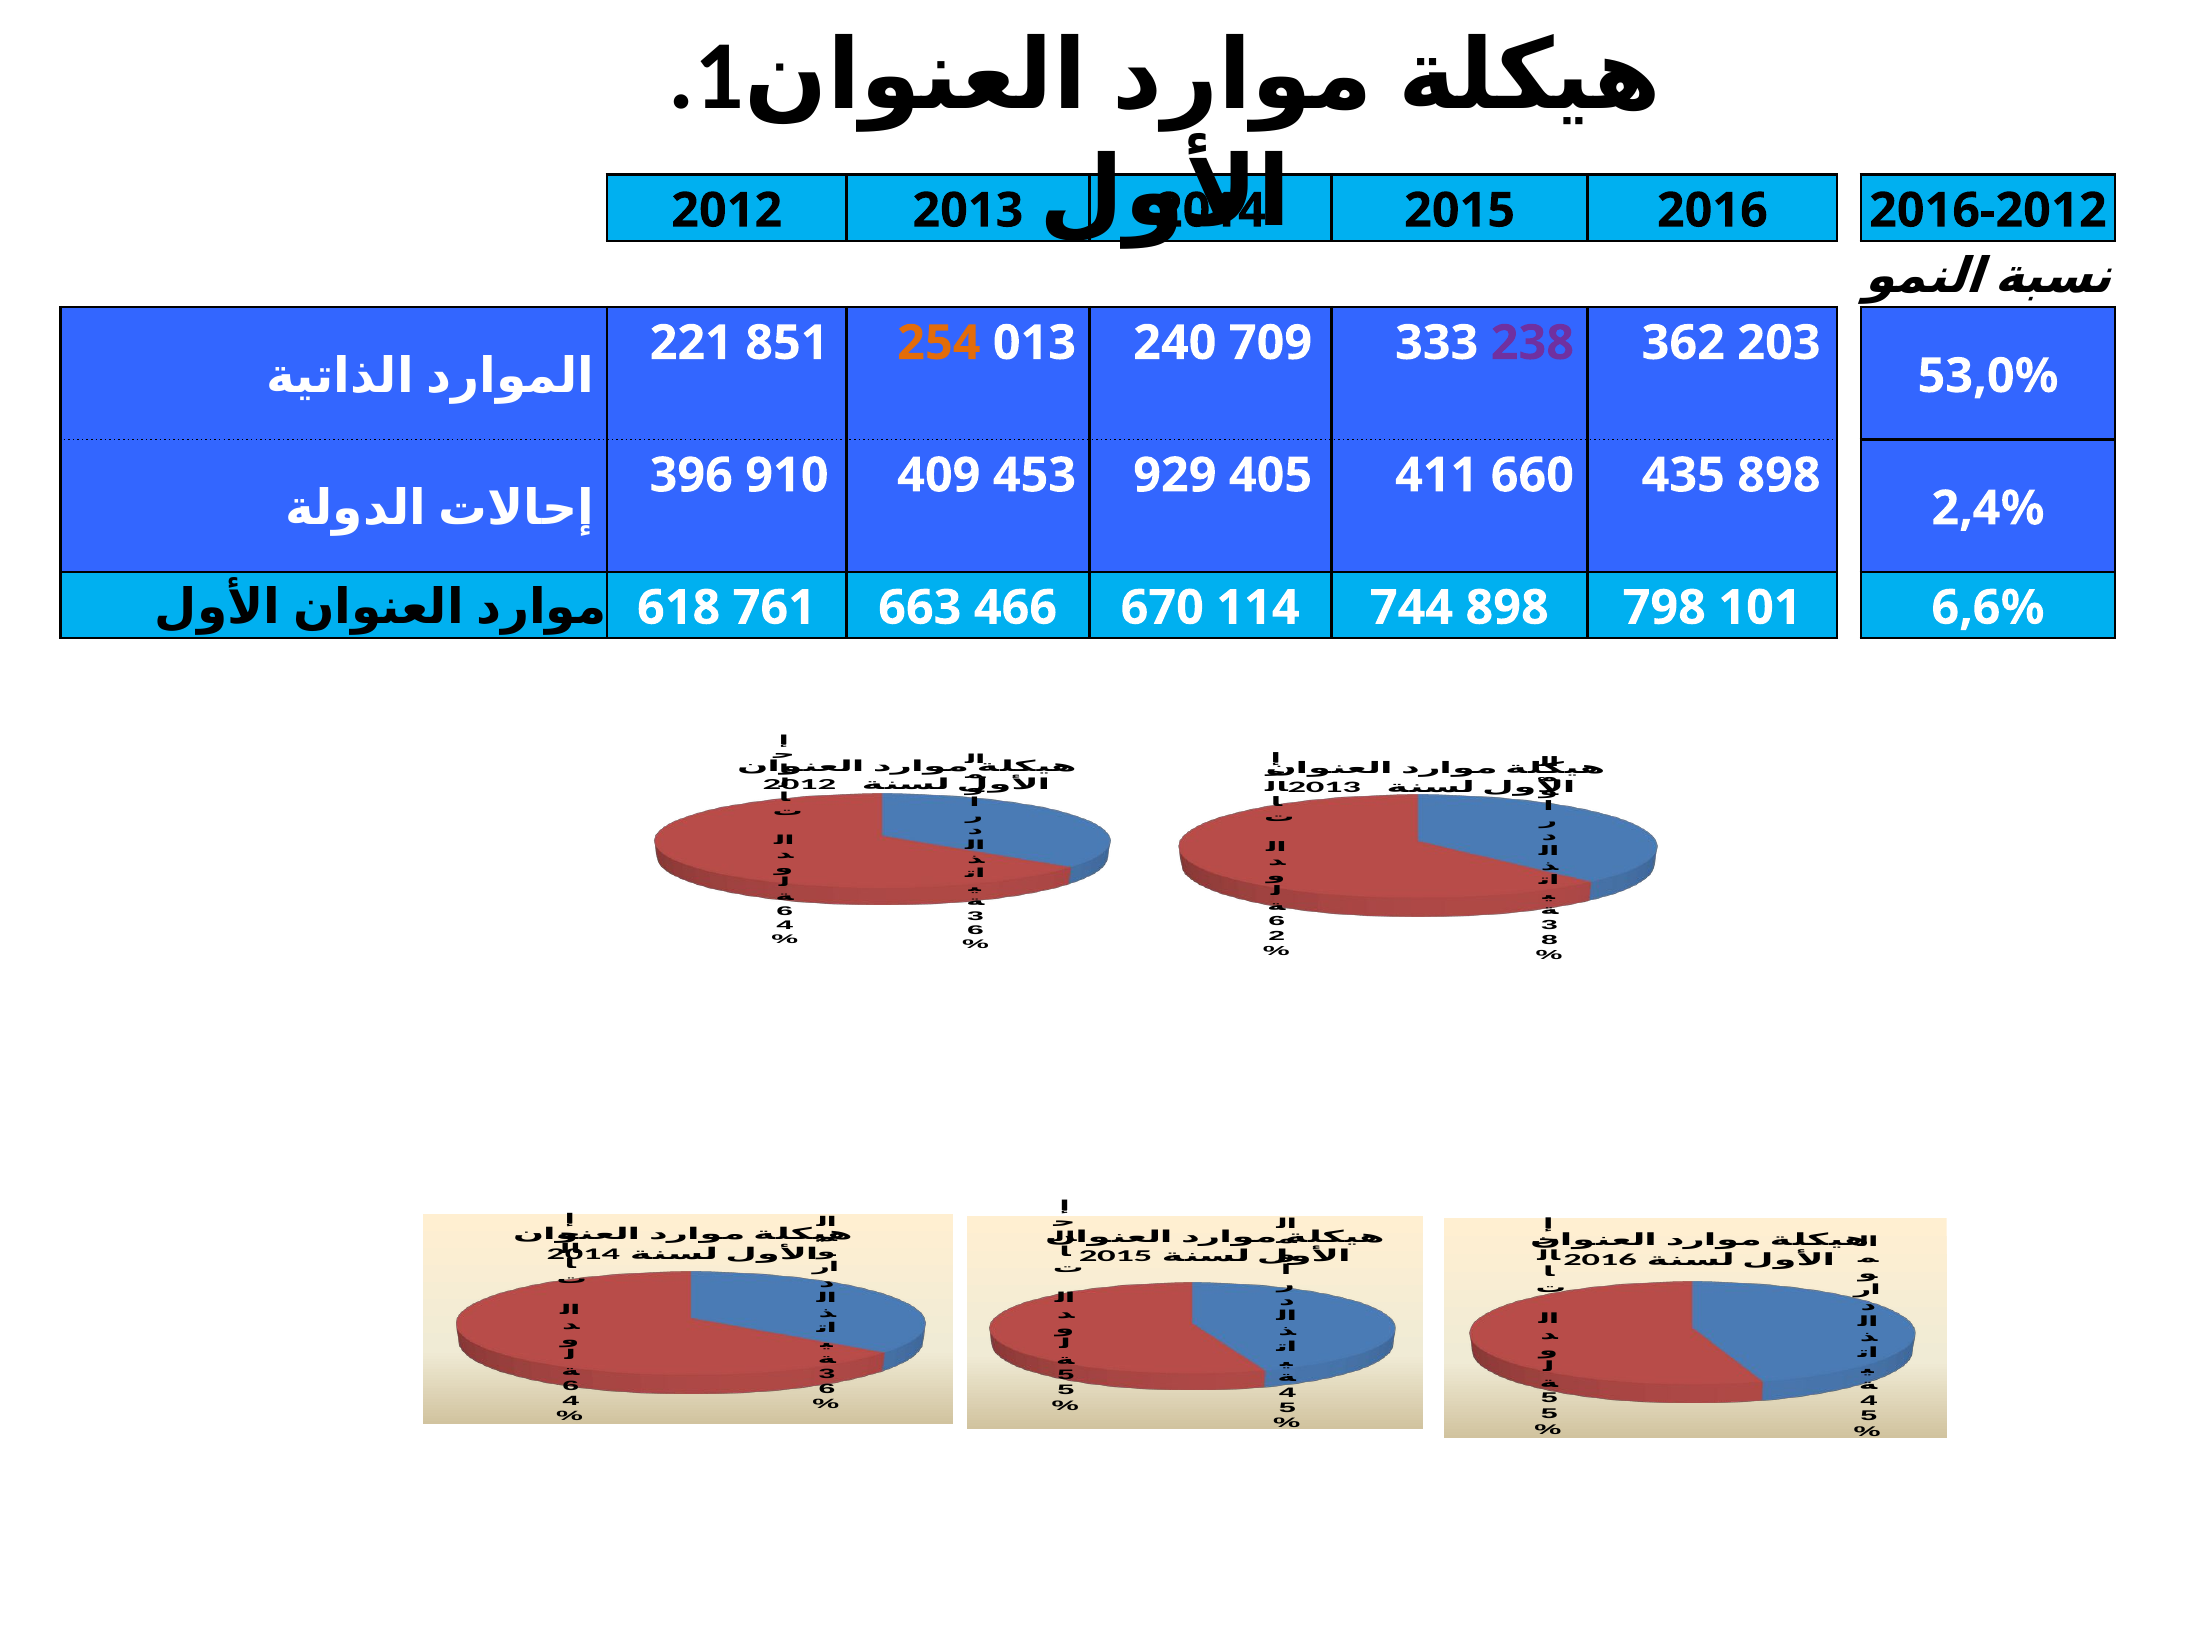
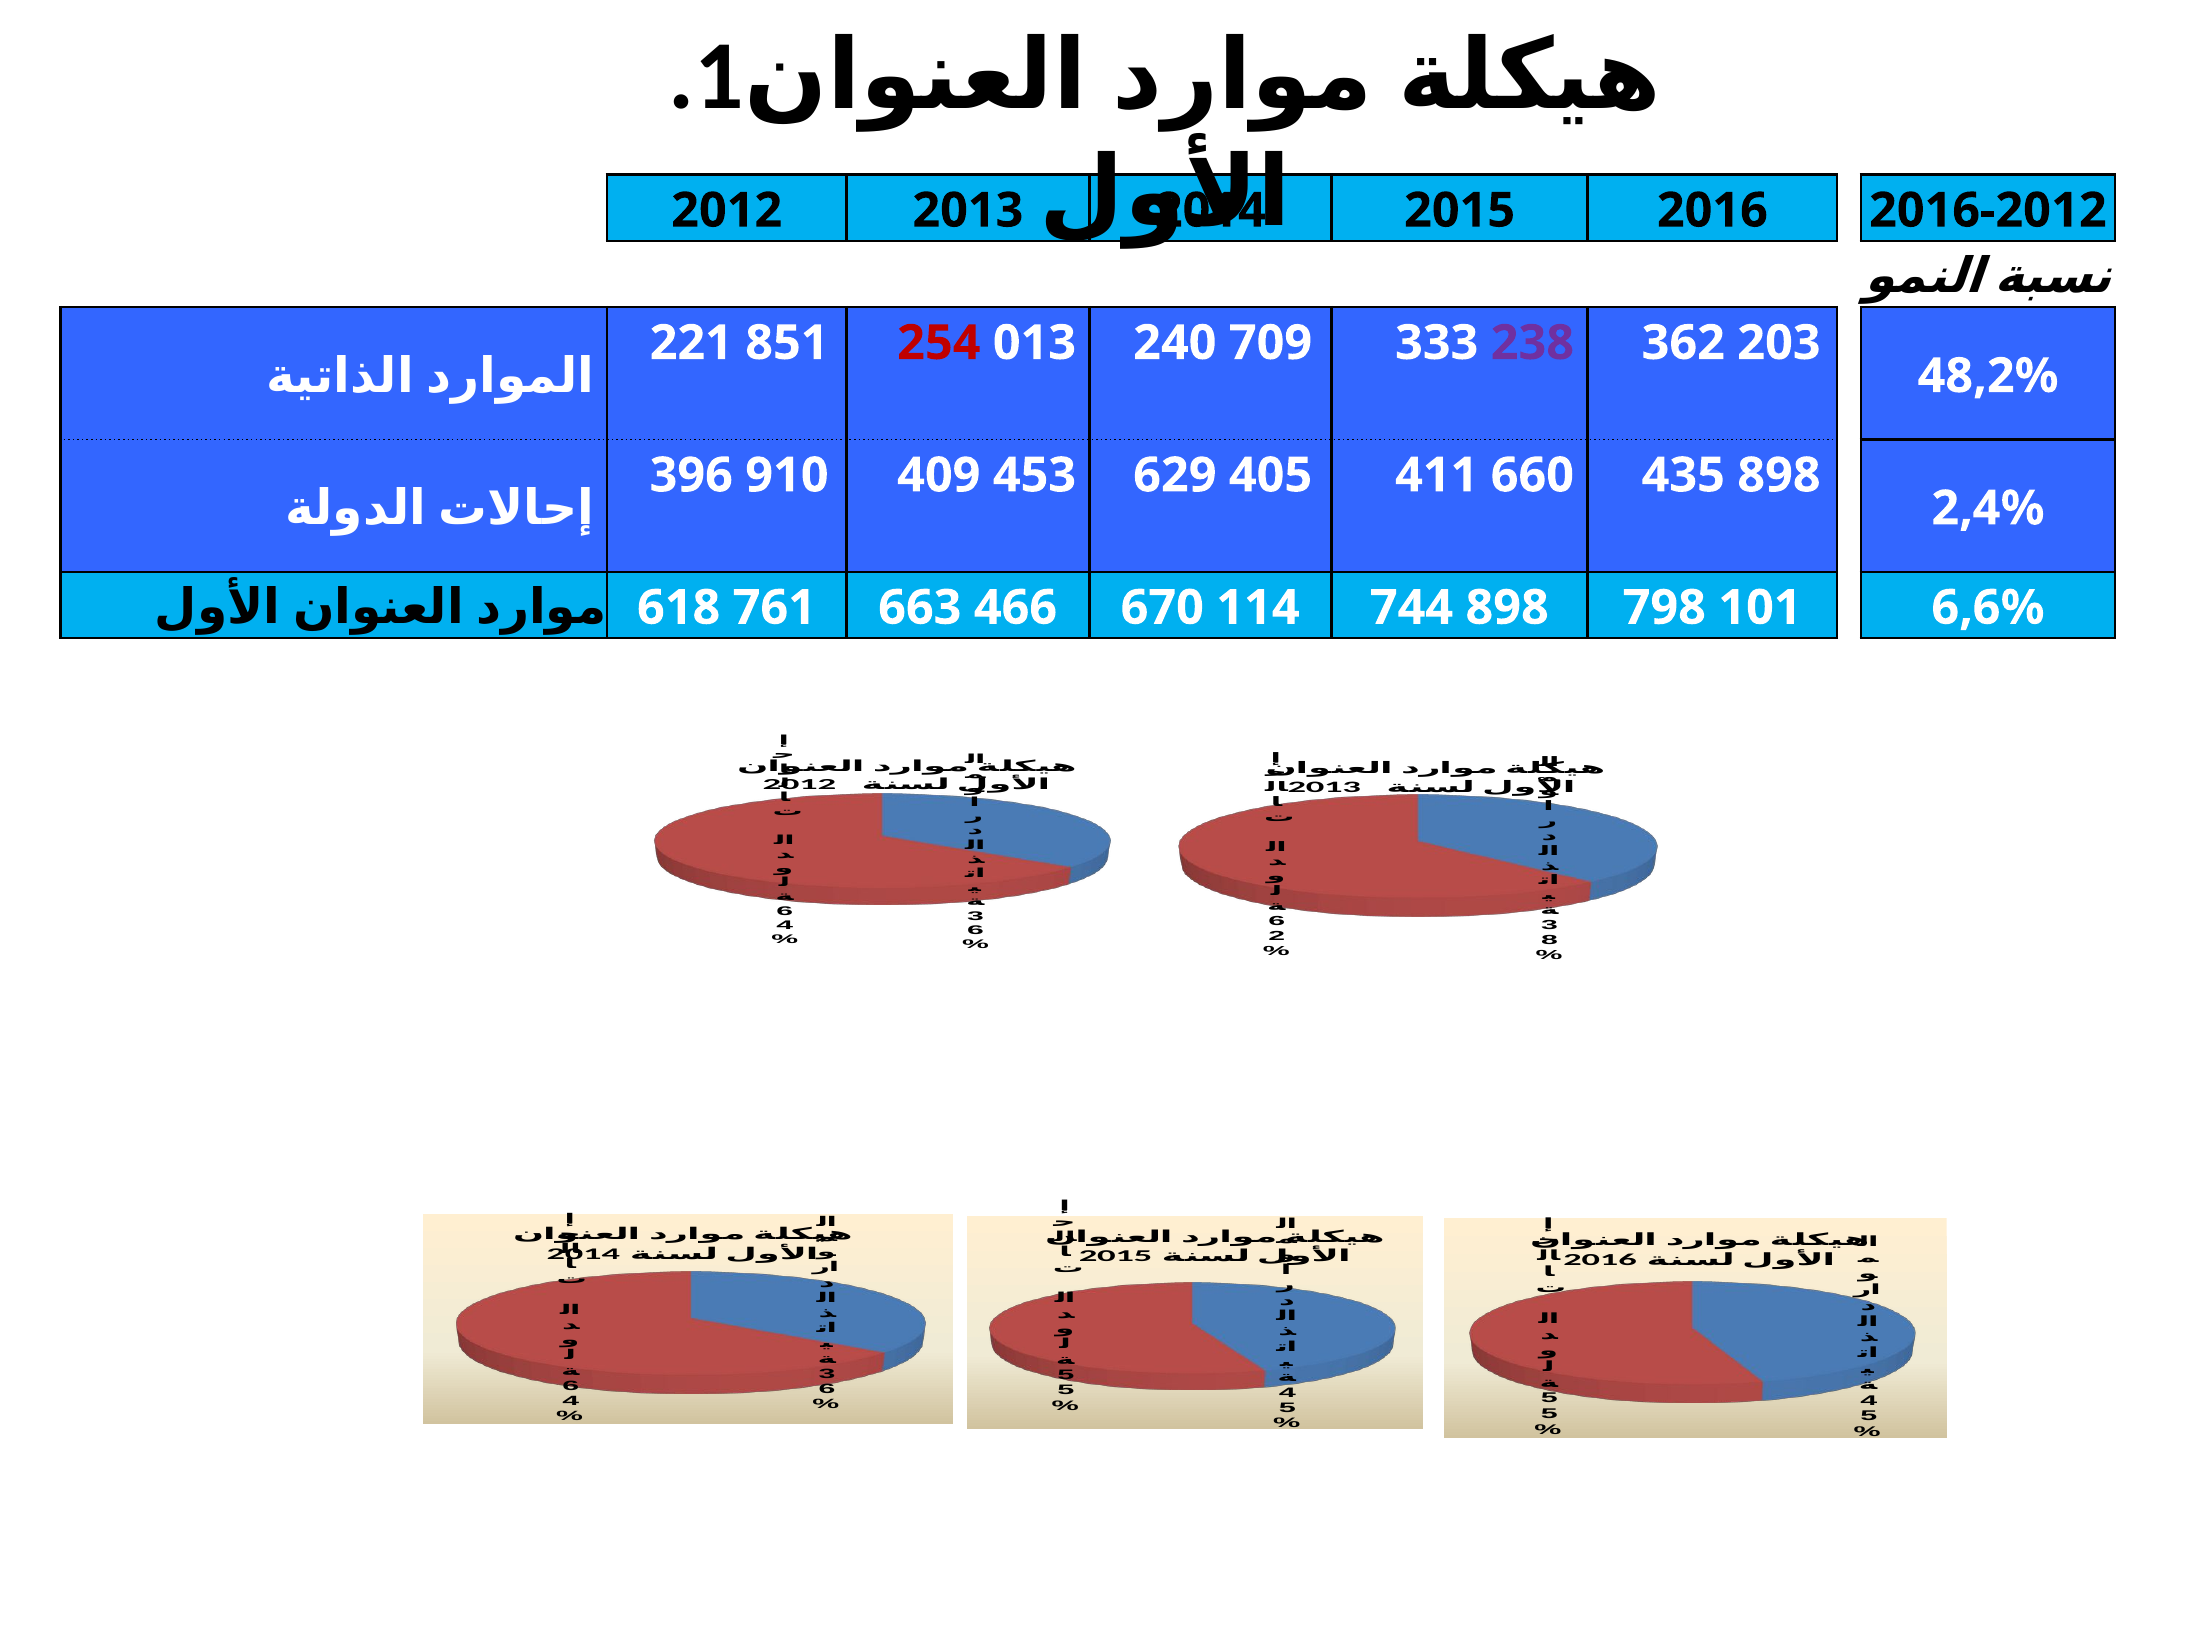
254 colour: orange -> red
53,0%: 53,0% -> 48,2%
929: 929 -> 629
